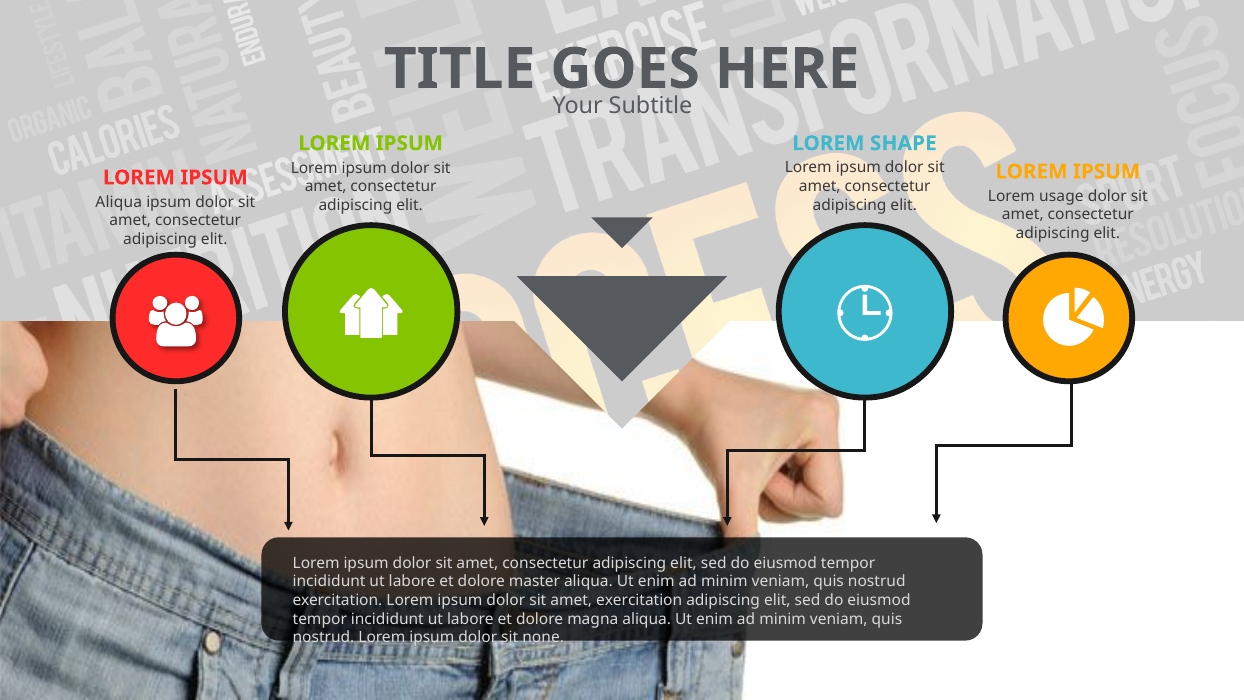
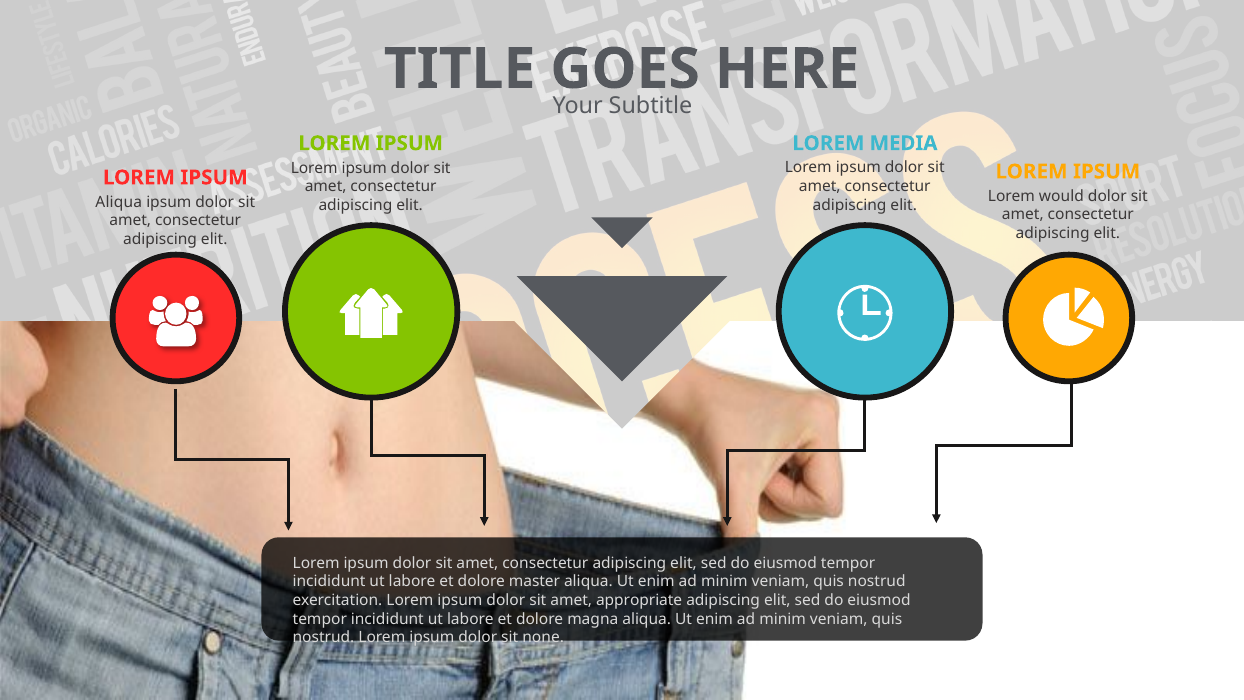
SHAPE: SHAPE -> MEDIA
usage: usage -> would
amet exercitation: exercitation -> appropriate
